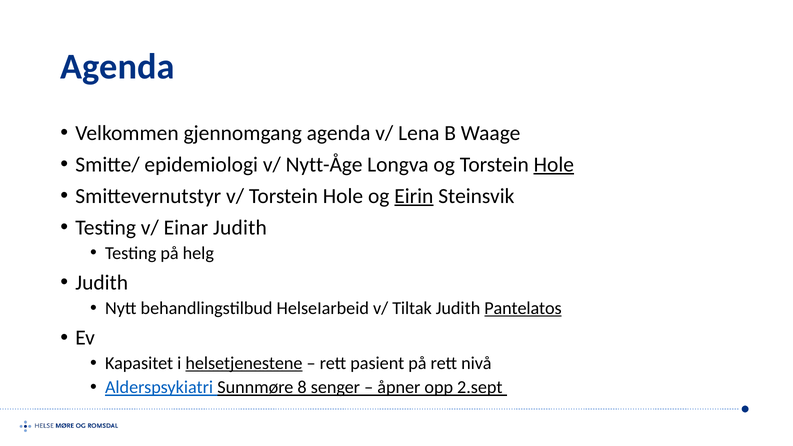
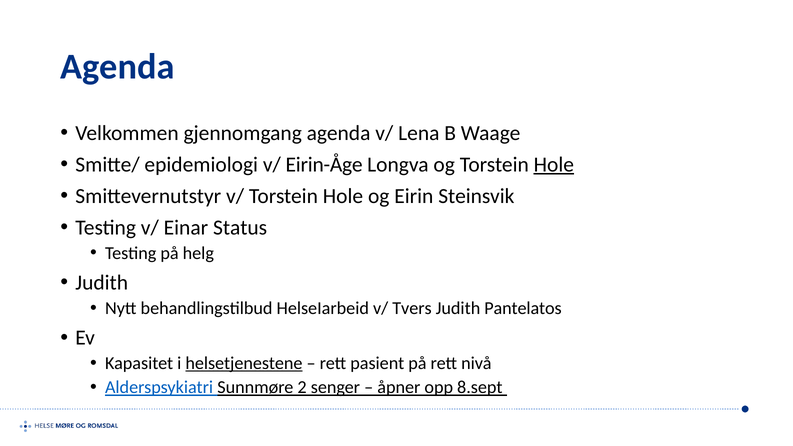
Nytt-Åge: Nytt-Åge -> Eirin-Åge
Eirin underline: present -> none
Einar Judith: Judith -> Status
Tiltak: Tiltak -> Tvers
Pantelatos underline: present -> none
8: 8 -> 2
2.sept: 2.sept -> 8.sept
